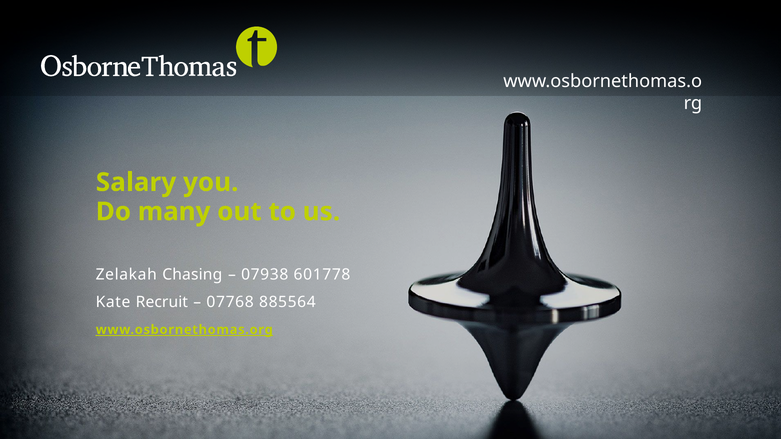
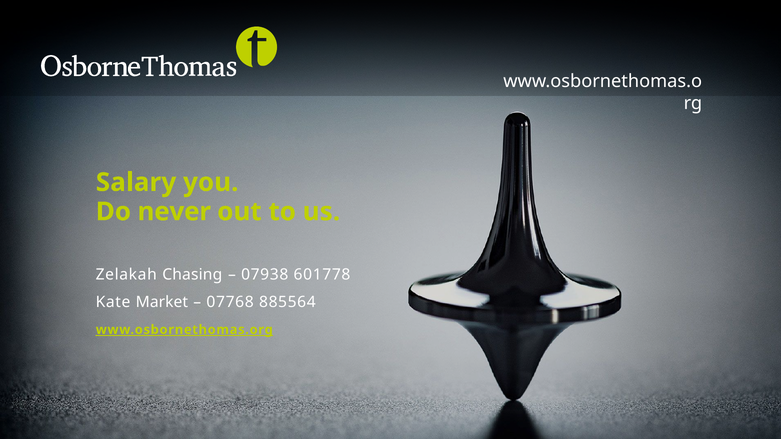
many: many -> never
Recruit: Recruit -> Market
